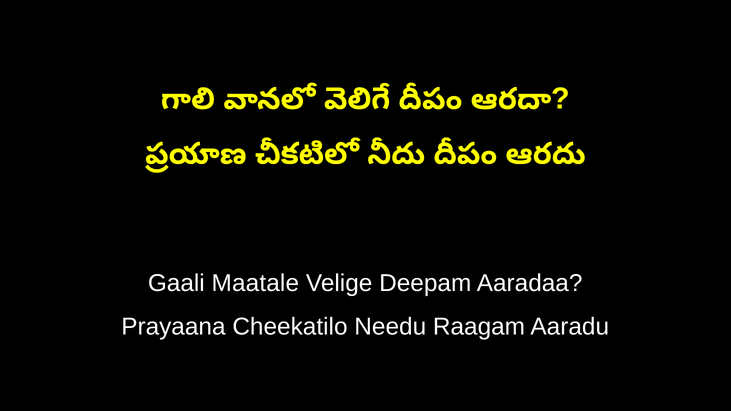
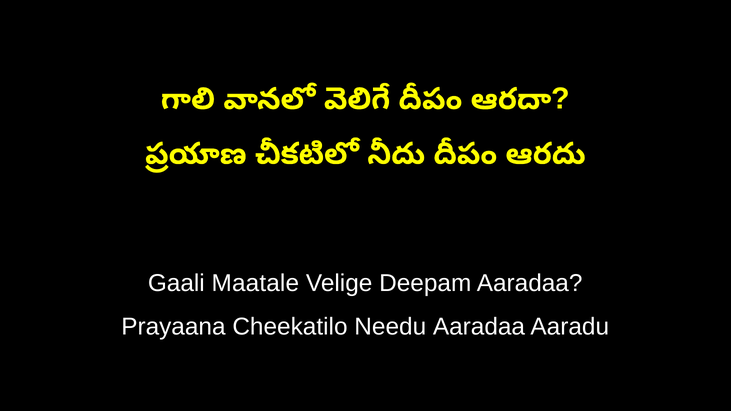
Needu Raagam: Raagam -> Aaradaa
